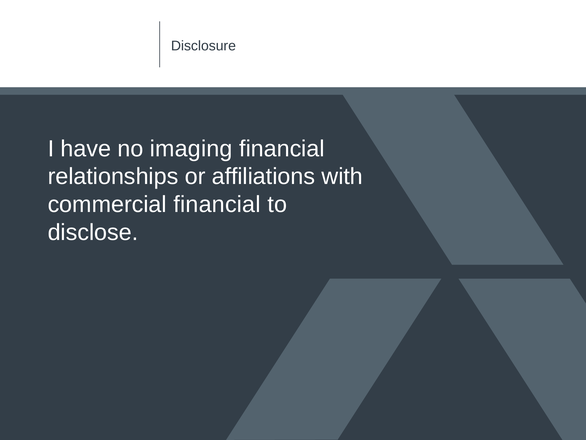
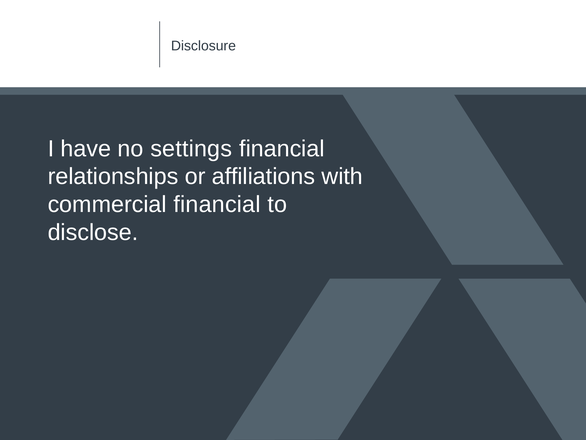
imaging: imaging -> settings
